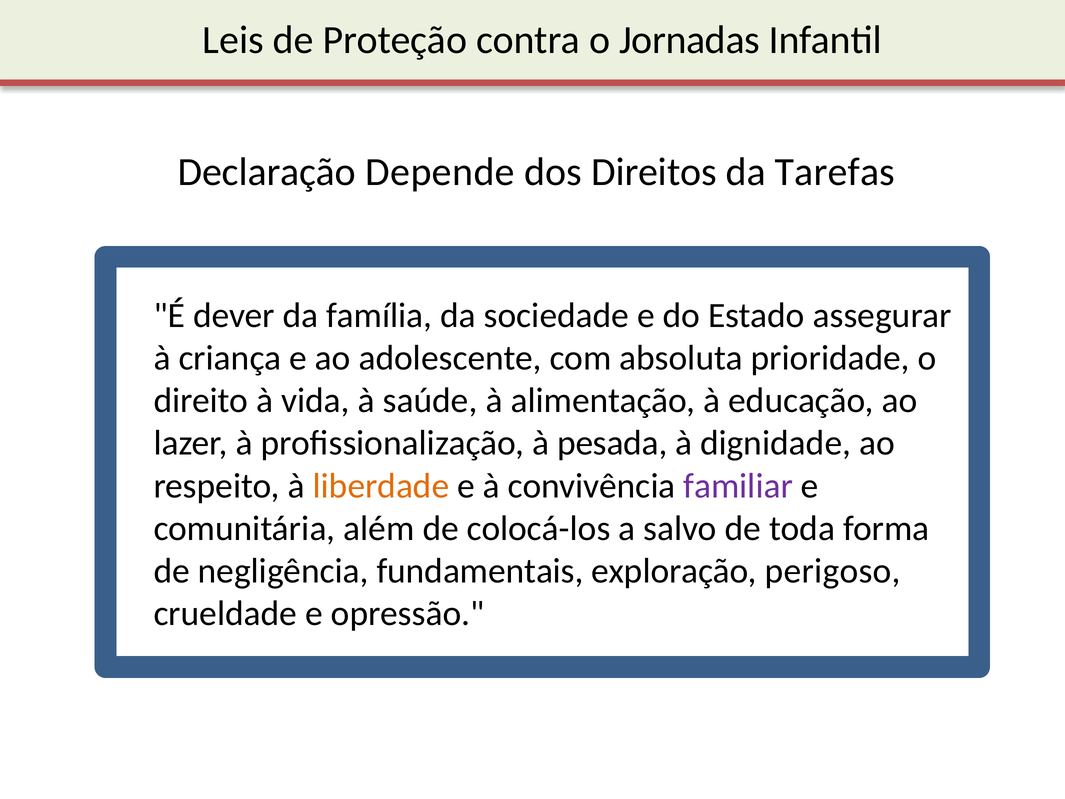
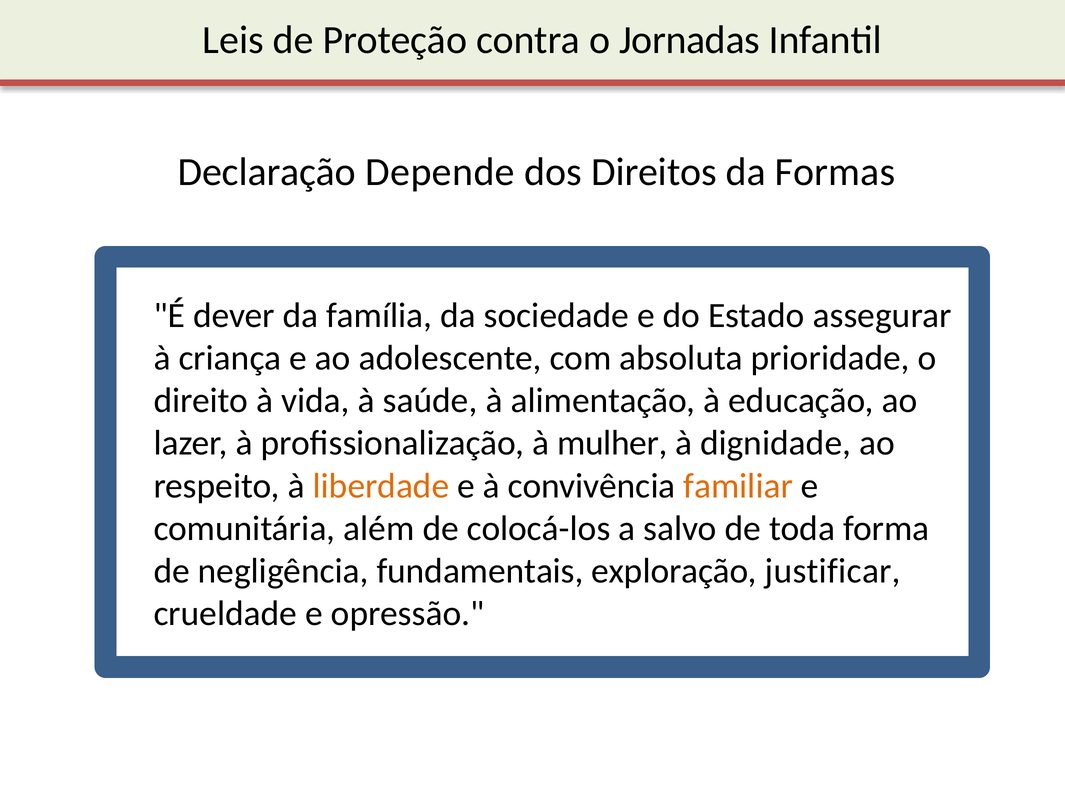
Tarefas: Tarefas -> Formas
pesada: pesada -> mulher
familiar colour: purple -> orange
perigoso: perigoso -> justificar
